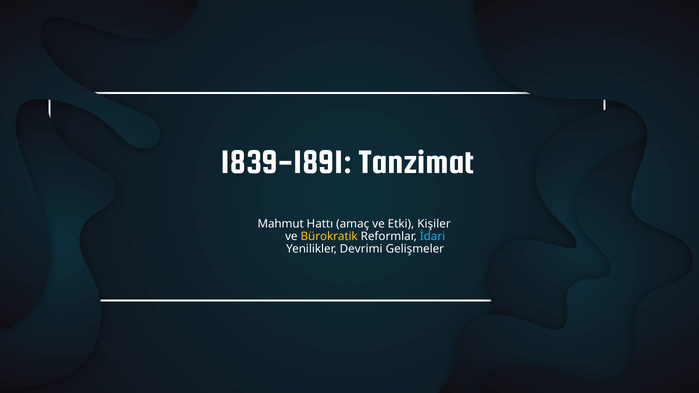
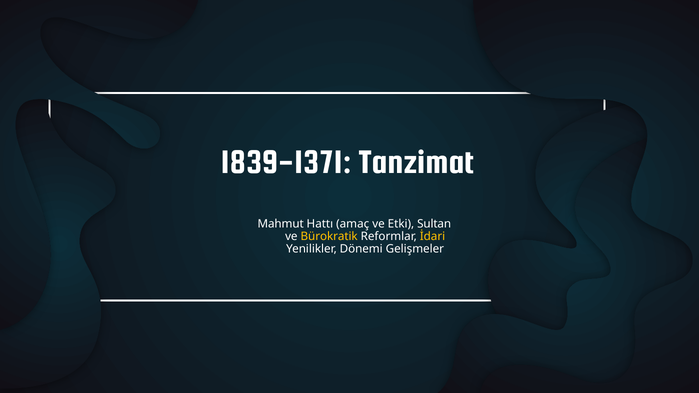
1839-1891: 1839-1891 -> 1839-1371
Kişiler: Kişiler -> Sultan
İdari colour: light blue -> yellow
Devrimi: Devrimi -> Dönemi
